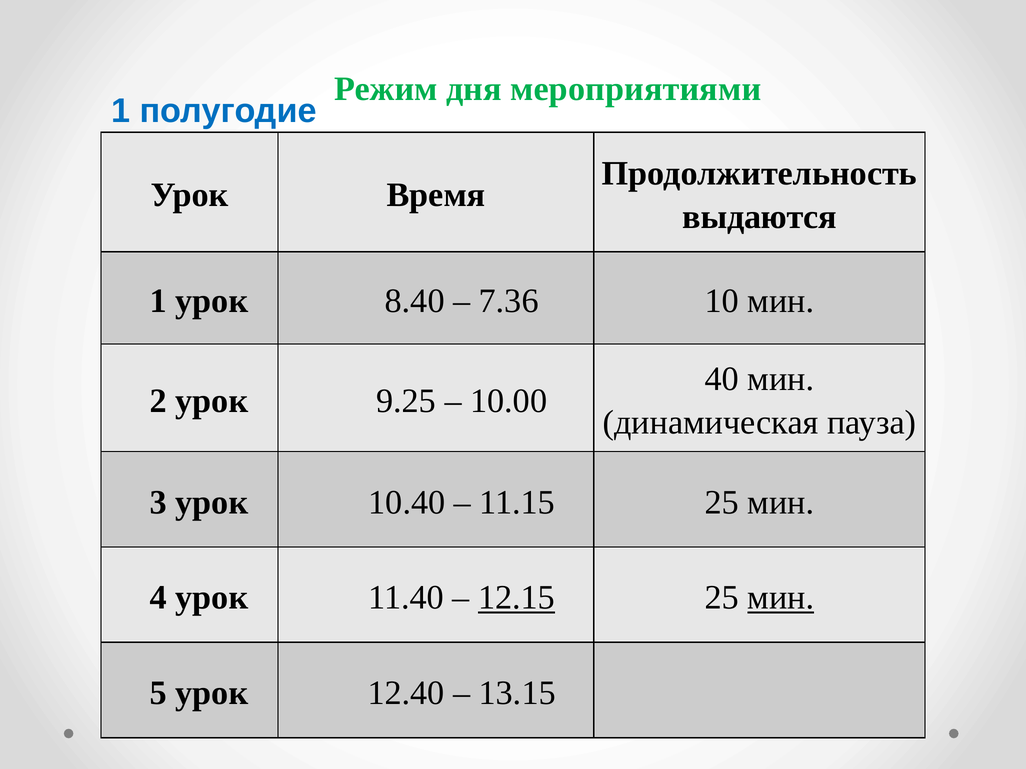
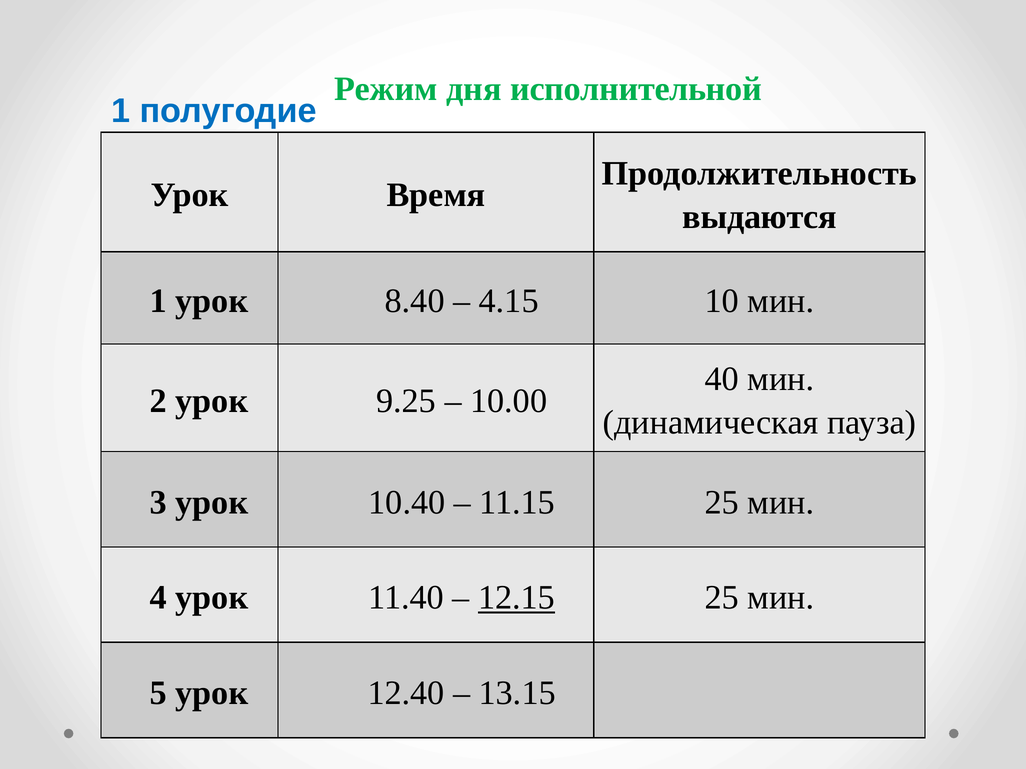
мероприятиями: мероприятиями -> исполнительной
7.36: 7.36 -> 4.15
мин at (781, 598) underline: present -> none
